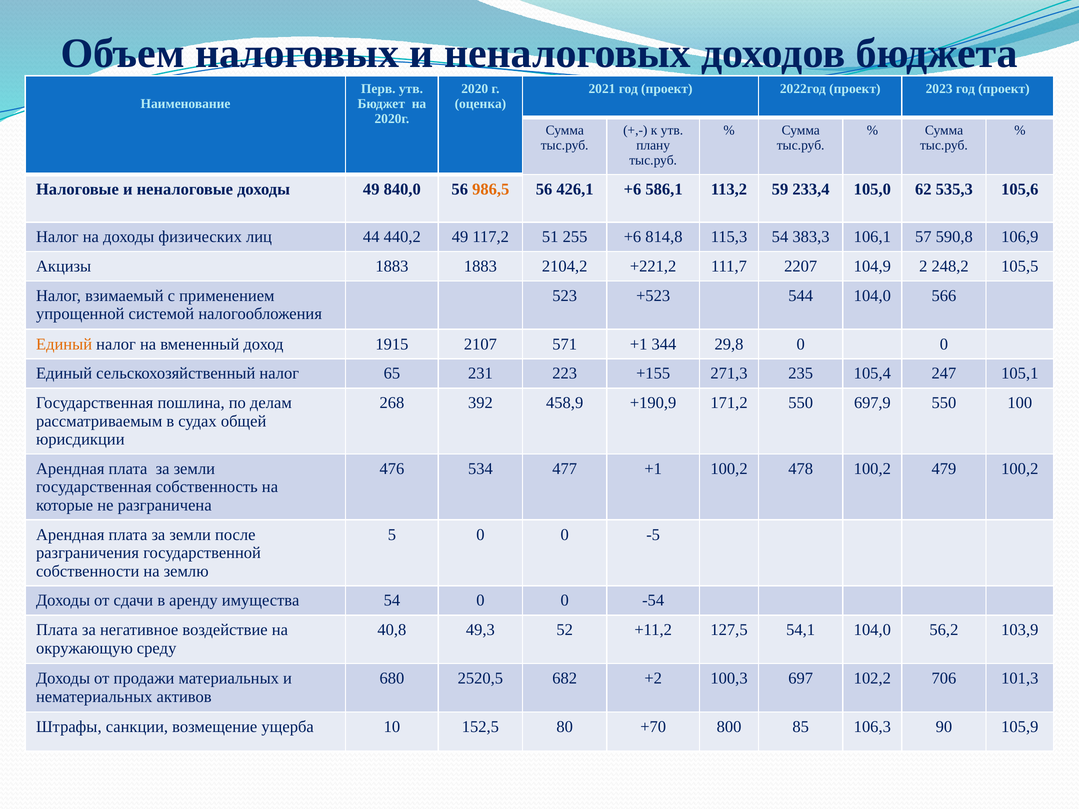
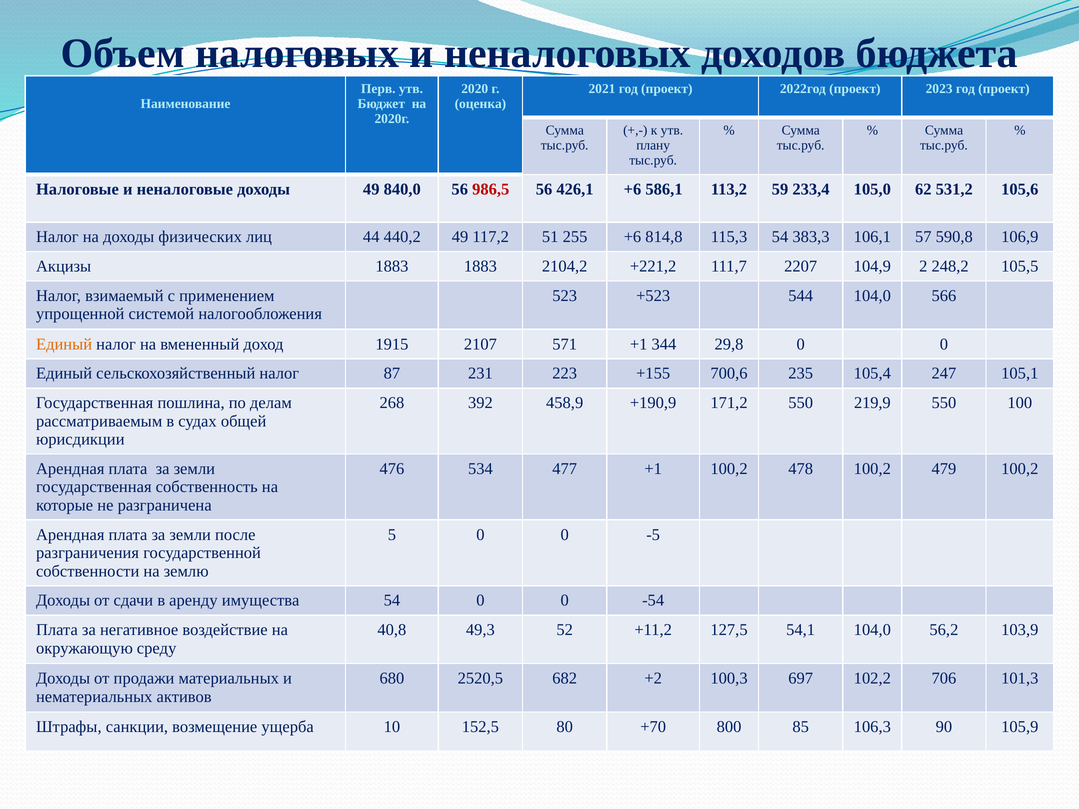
986,5 colour: orange -> red
535,3: 535,3 -> 531,2
65: 65 -> 87
271,3: 271,3 -> 700,6
697,9: 697,9 -> 219,9
